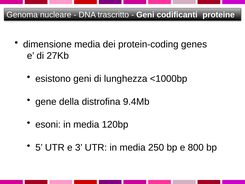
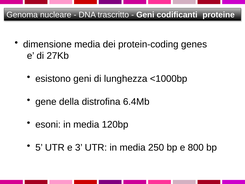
9.4Mb: 9.4Mb -> 6.4Mb
